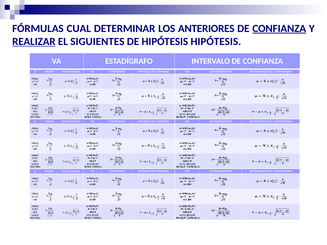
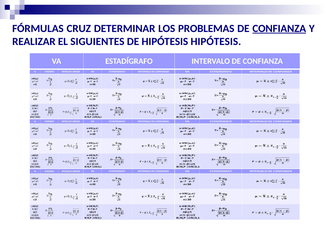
CUAL: CUAL -> CRUZ
ANTERIORES: ANTERIORES -> PROBLEMAS
REALIZAR underline: present -> none
